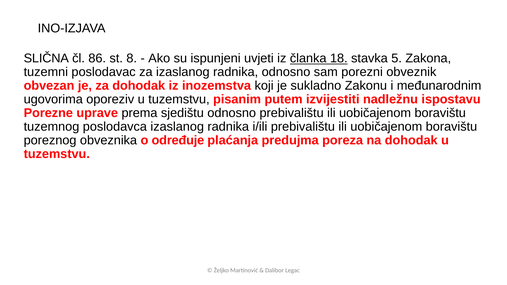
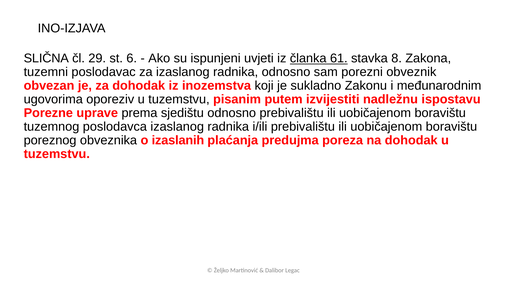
86: 86 -> 29
8: 8 -> 6
18: 18 -> 61
5: 5 -> 8
određuje: određuje -> izaslanih
